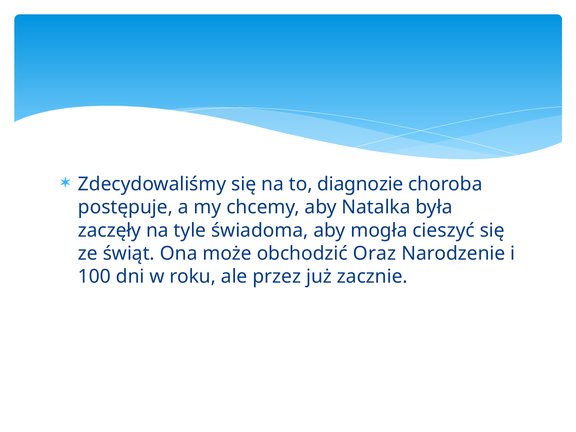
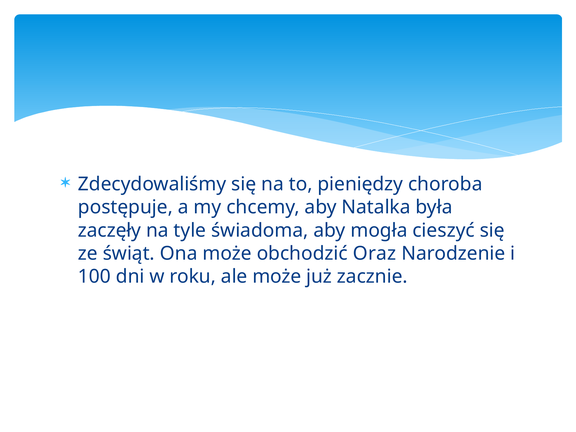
diagnozie: diagnozie -> pieniędzy
ale przez: przez -> może
